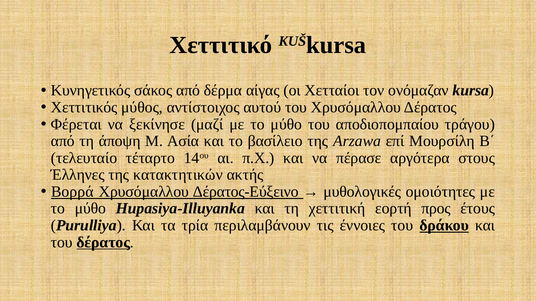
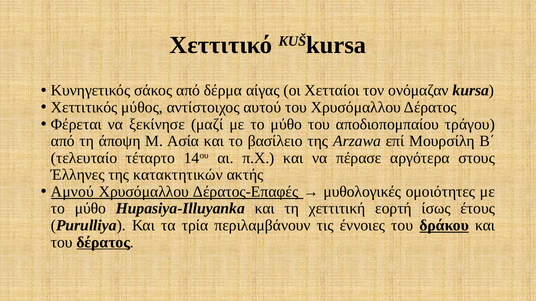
Βορρά: Βορρά -> Αμνού
Δέρατος-Εύξεινο: Δέρατος-Εύξεινο -> Δέρατος-Επαφές
προς: προς -> ίσως
